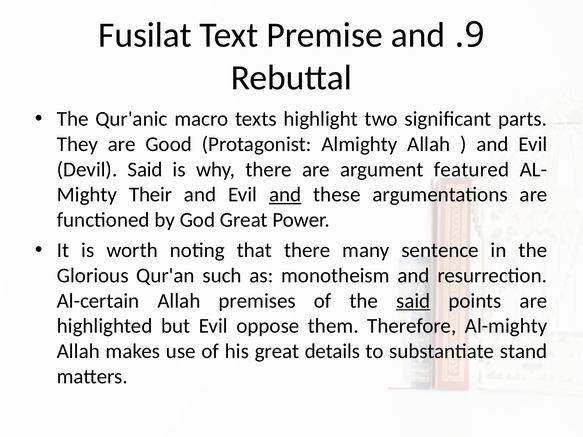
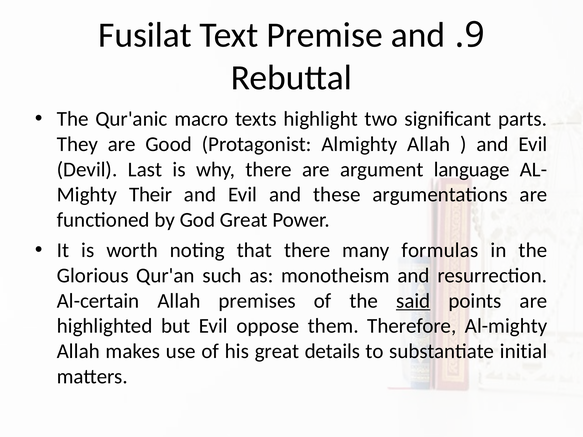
Devil Said: Said -> Last
featured: featured -> language
and at (285, 195) underline: present -> none
sentence: sentence -> formulas
stand: stand -> initial
